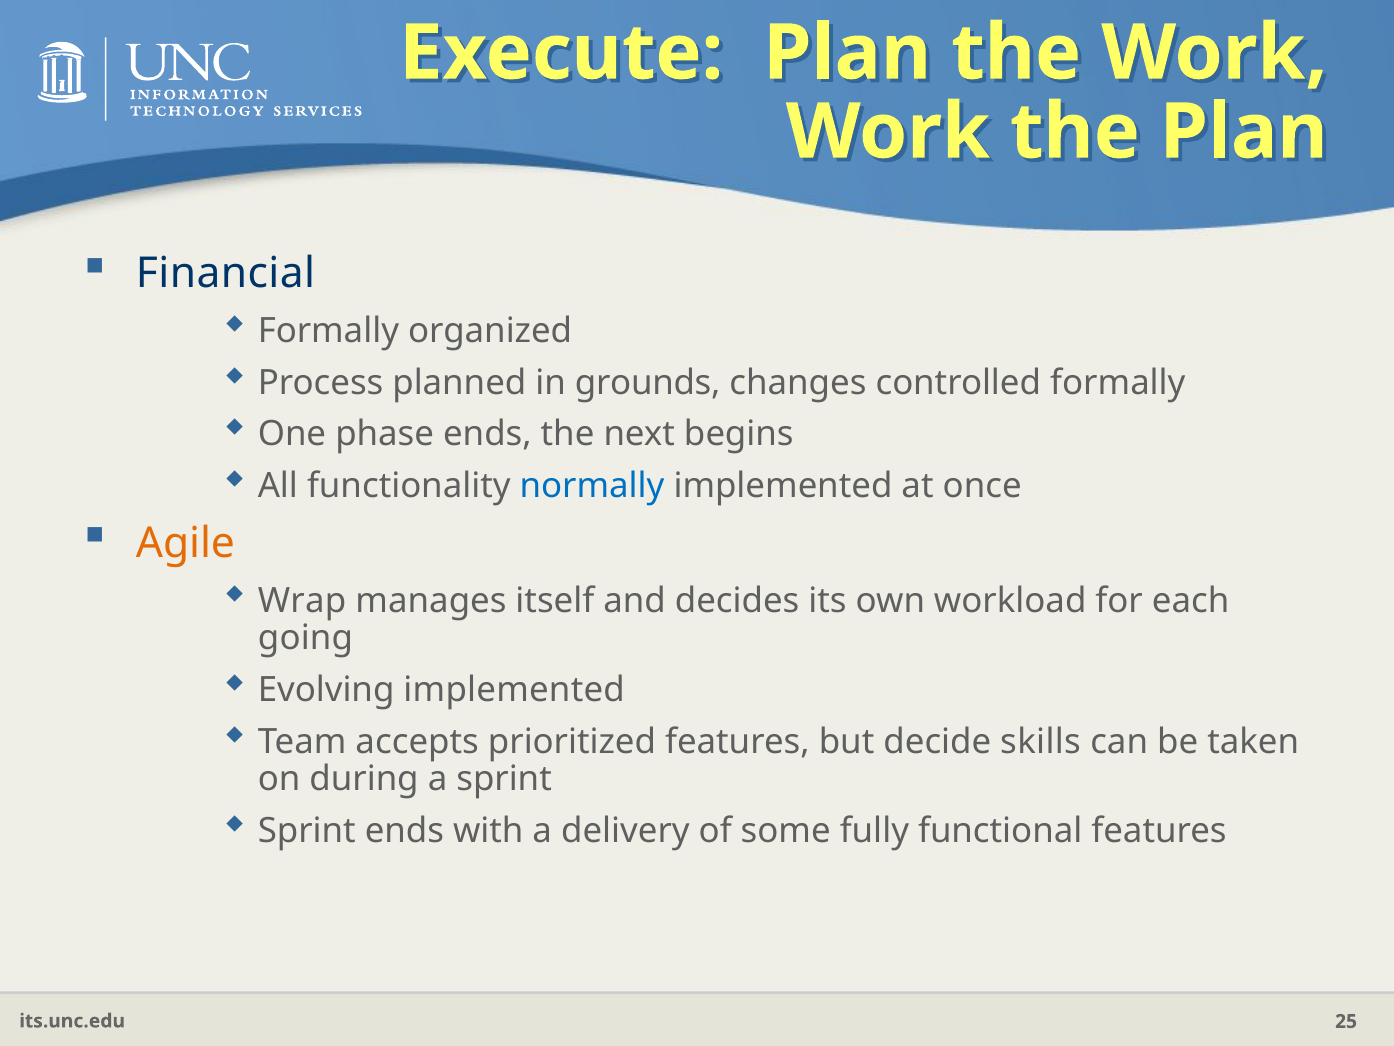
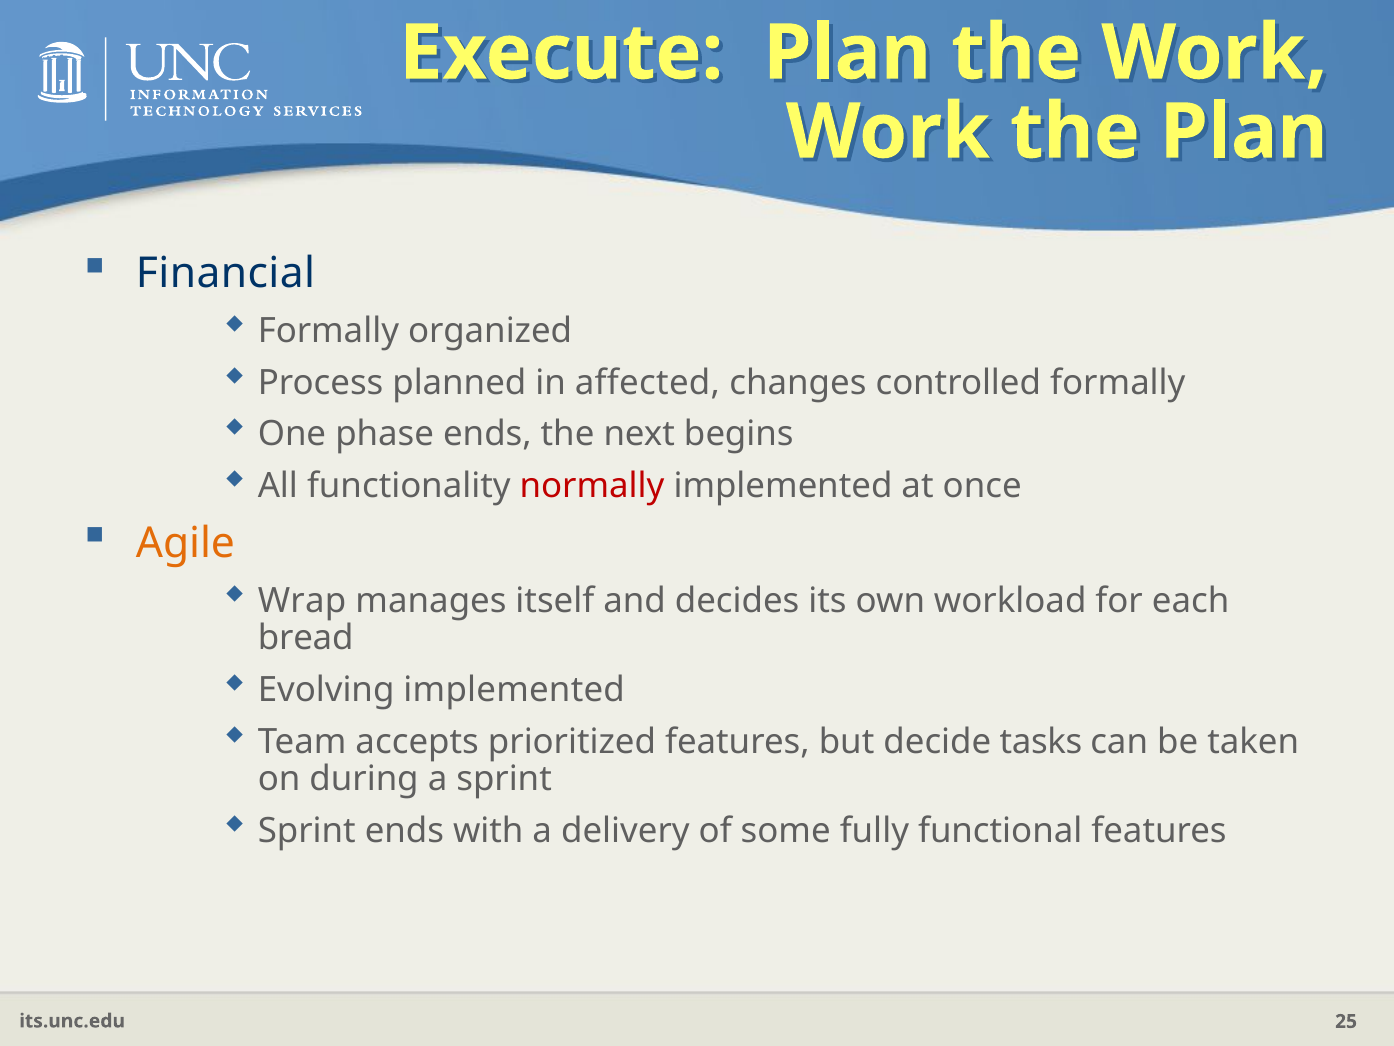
grounds: grounds -> affected
normally colour: blue -> red
going: going -> bread
skills: skills -> tasks
